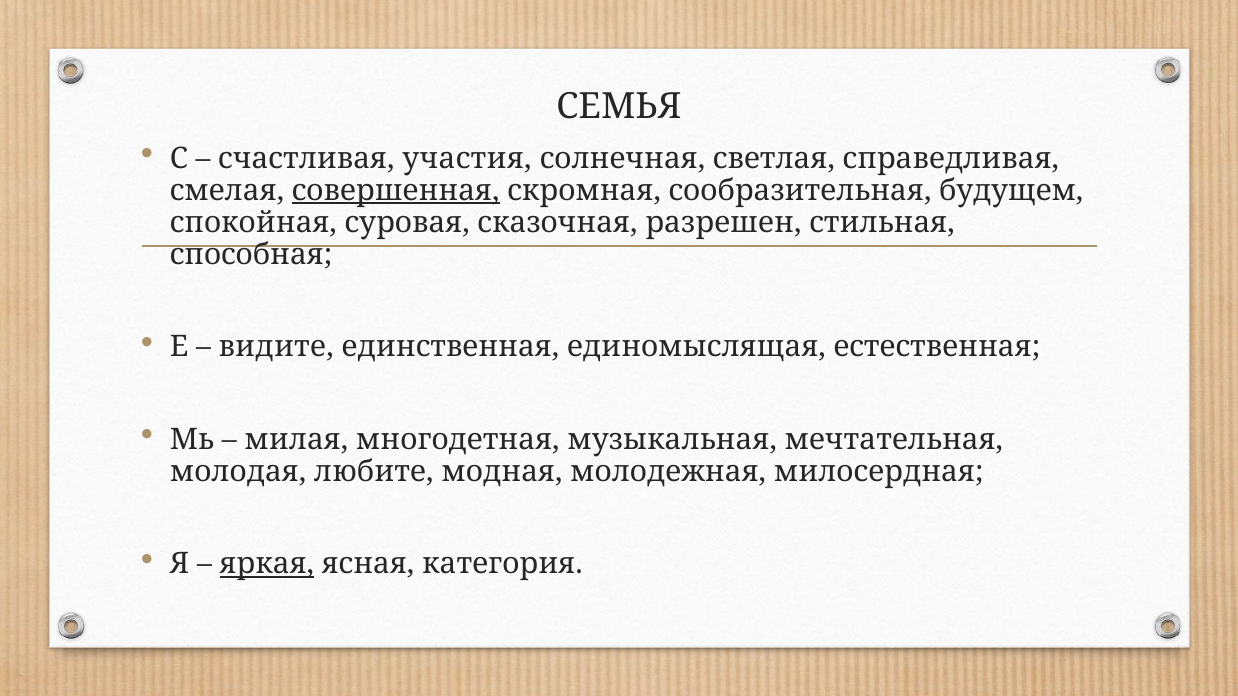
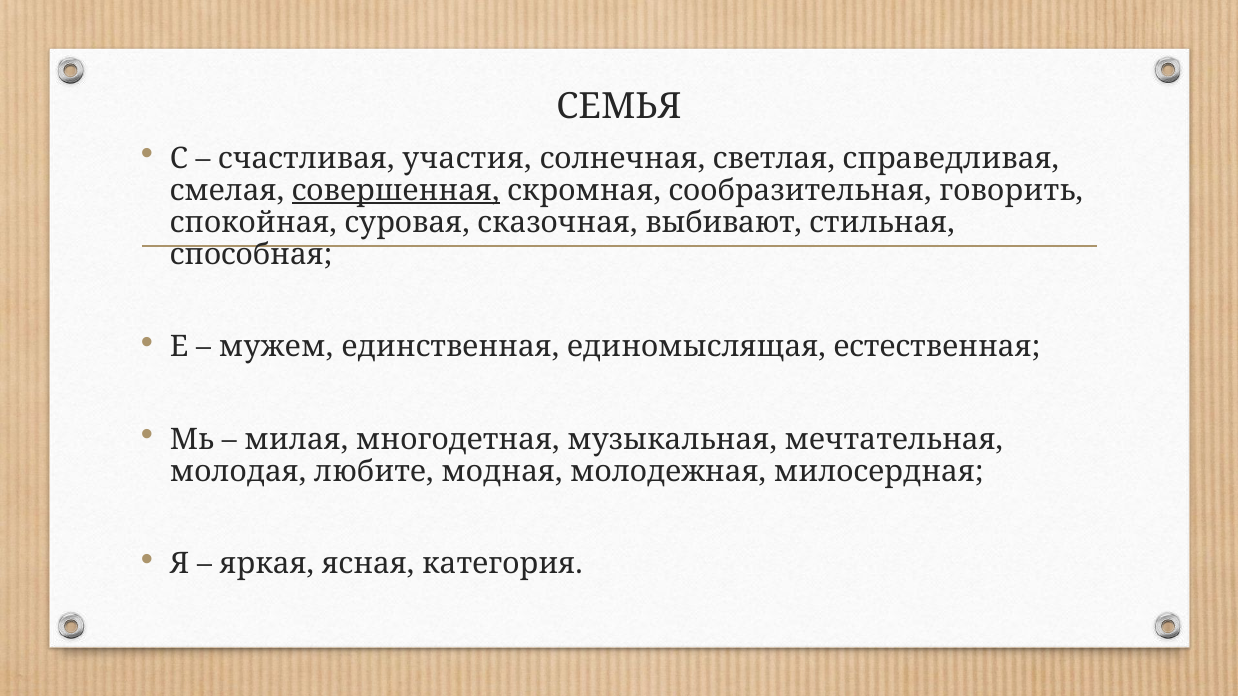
будущем: будущем -> говорить
разрешен: разрешен -> выбивают
видите: видите -> мужем
яркая underline: present -> none
